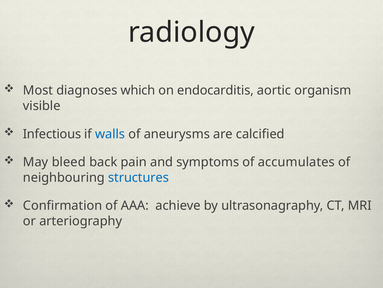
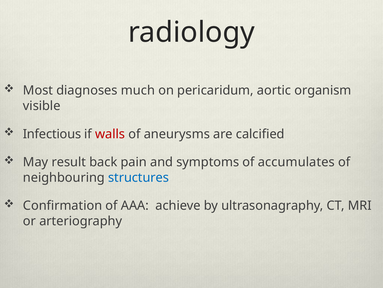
which: which -> much
endocarditis: endocarditis -> pericaridum
walls colour: blue -> red
bleed: bleed -> result
